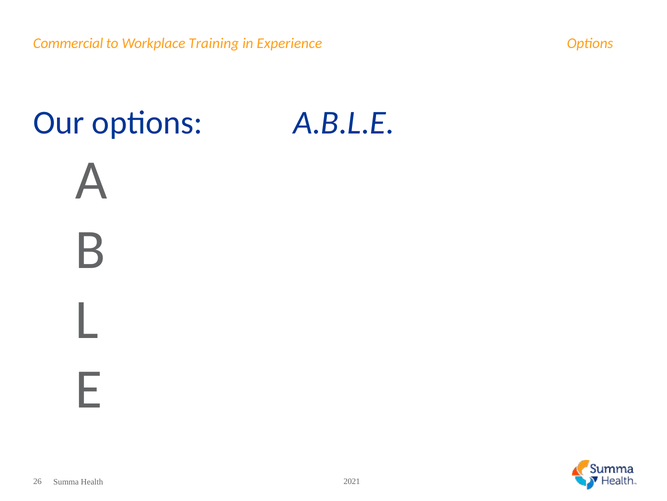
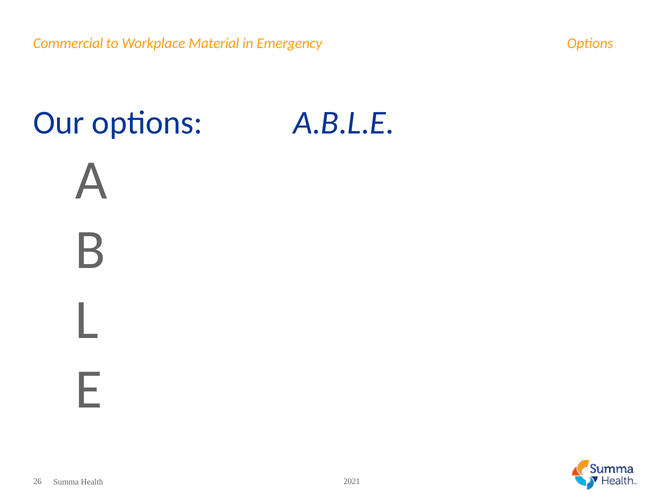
Training: Training -> Material
Experience: Experience -> Emergency
